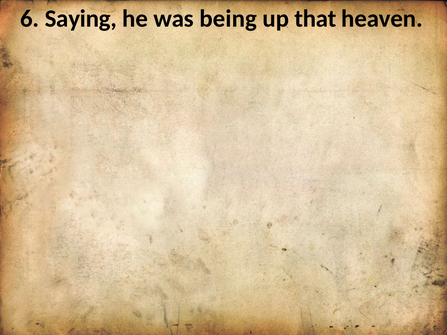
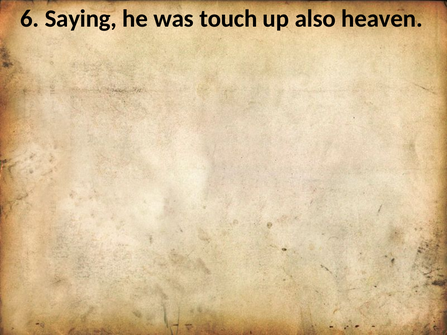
being: being -> touch
that: that -> also
